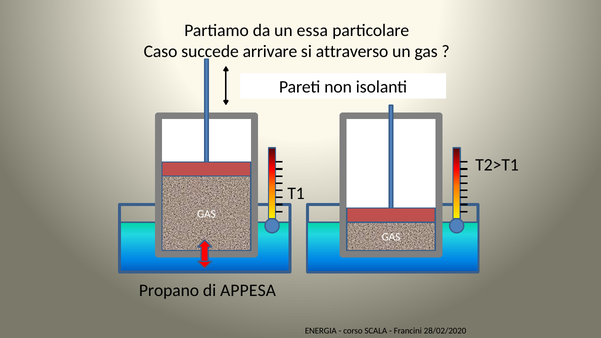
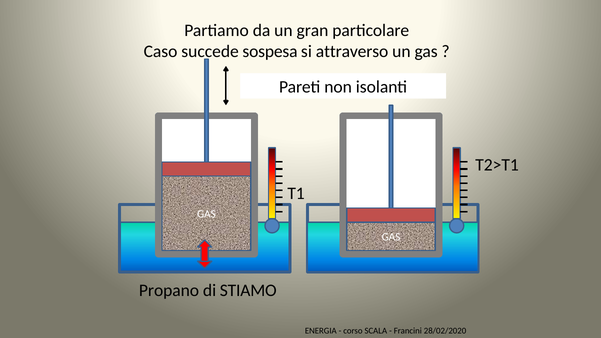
essa: essa -> gran
arrivare: arrivare -> sospesa
APPESA: APPESA -> STIAMO
